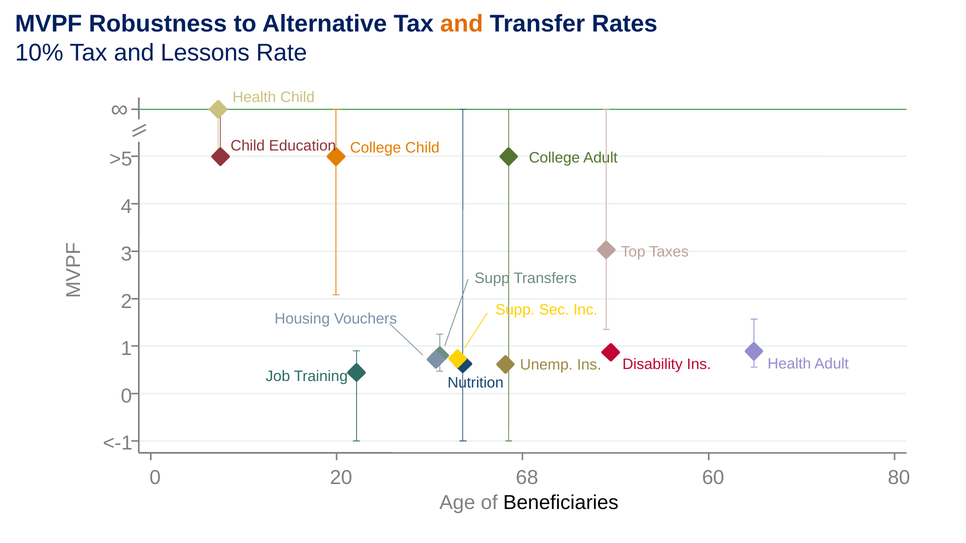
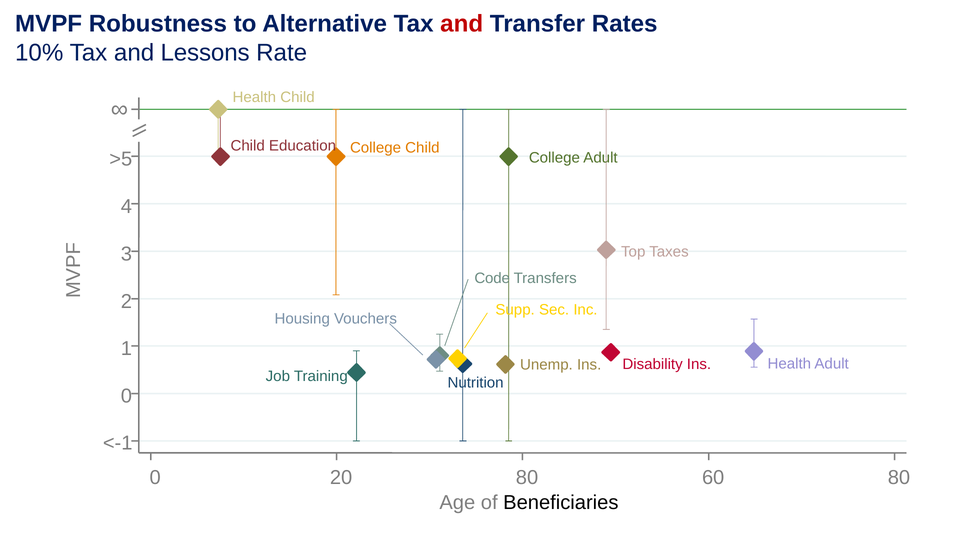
and at (462, 24) colour: orange -> red
Supp at (492, 279): Supp -> Code
20 68: 68 -> 80
